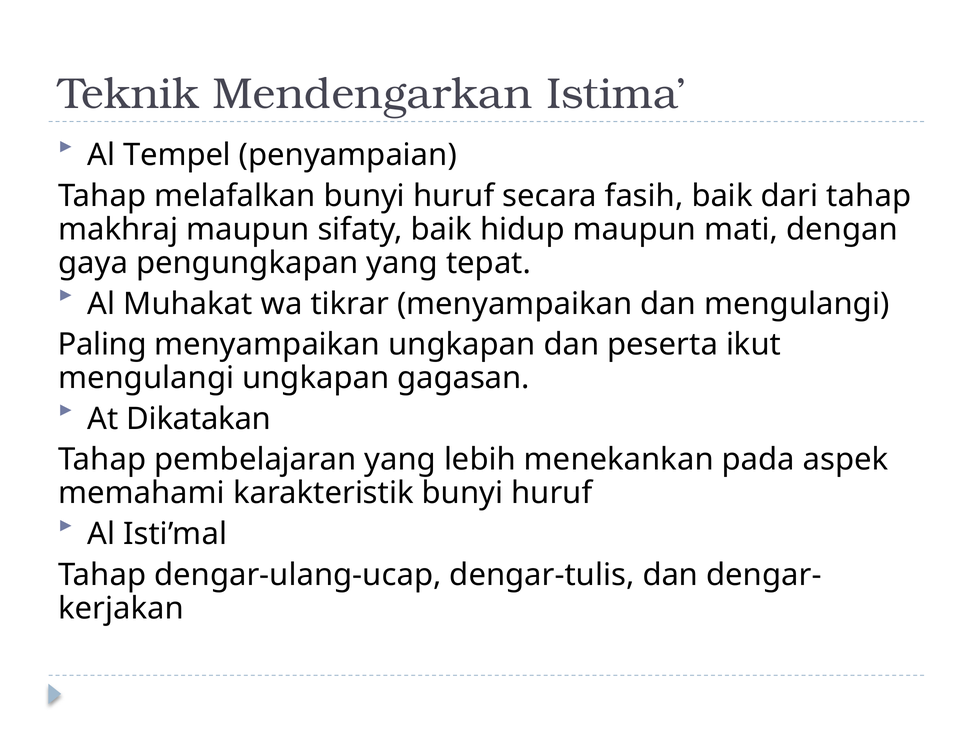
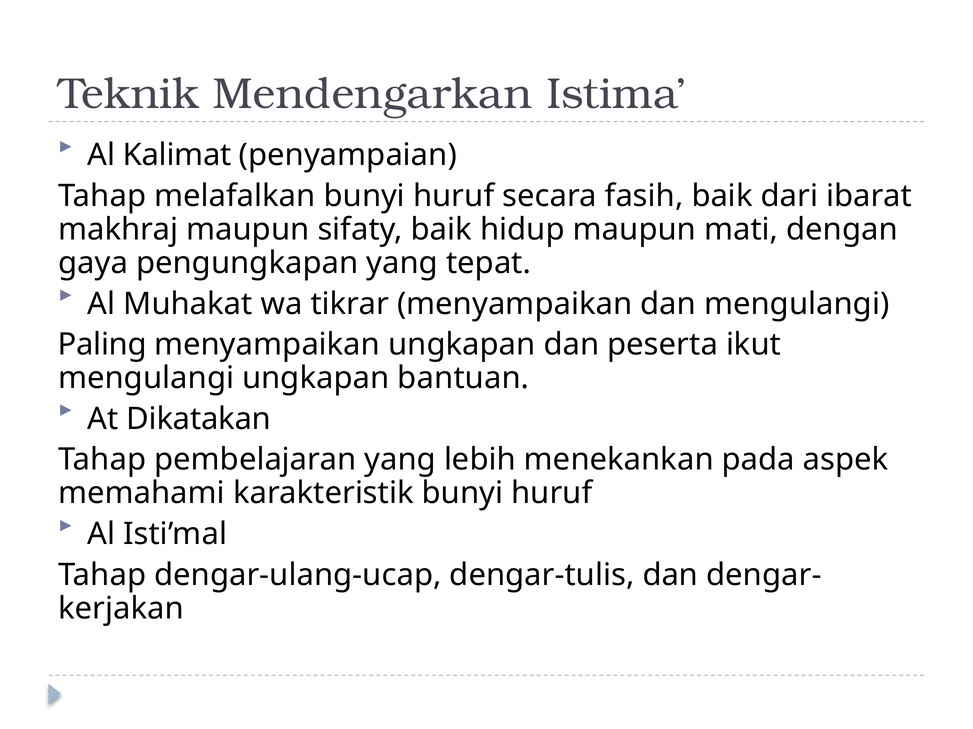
Tempel: Tempel -> Kalimat
dari tahap: tahap -> ibarat
gagasan: gagasan -> bantuan
